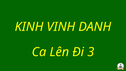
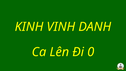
3: 3 -> 0
